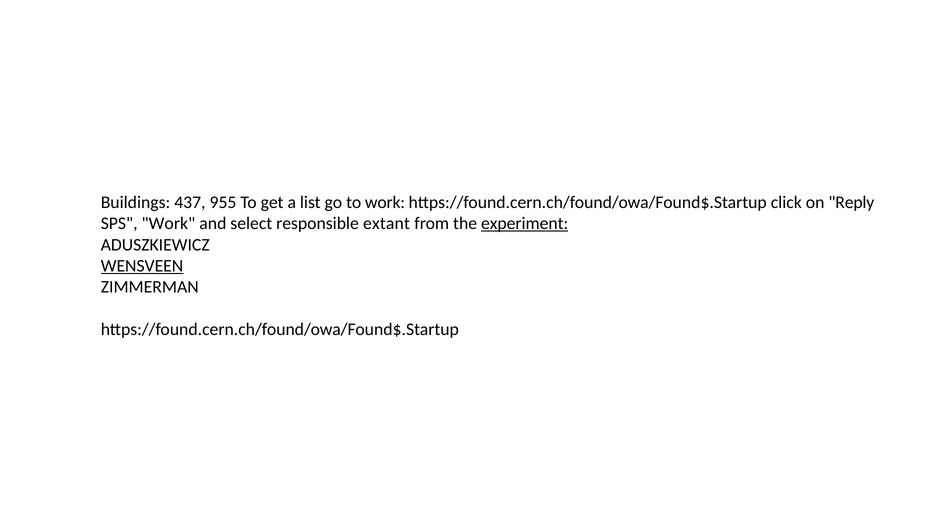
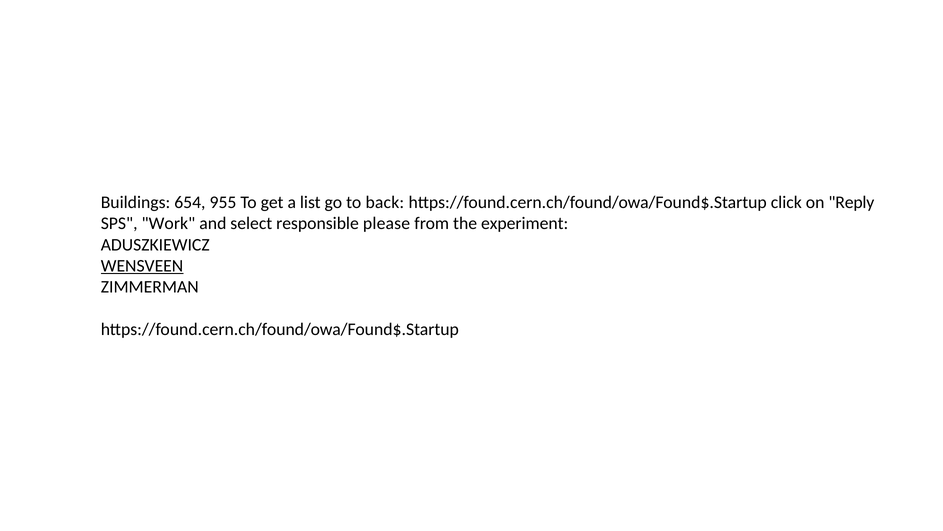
437: 437 -> 654
to work: work -> back
extant: extant -> please
experiment underline: present -> none
